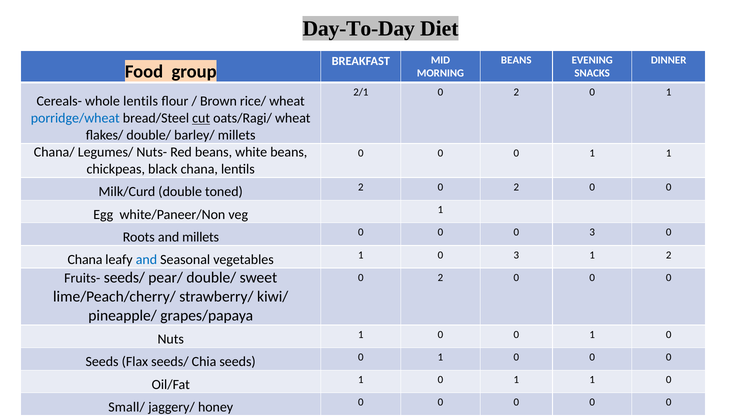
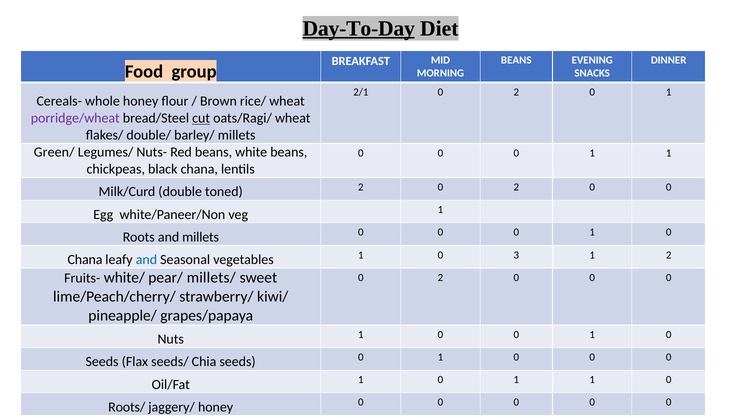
Day-To-Day underline: none -> present
whole lentils: lentils -> honey
porridge/wheat colour: blue -> purple
Chana/: Chana/ -> Green/
3 at (592, 232): 3 -> 1
Fruits- seeds/: seeds/ -> white/
pear/ double/: double/ -> millets/
Small/: Small/ -> Roots/
